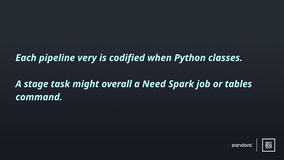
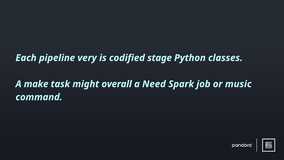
when: when -> stage
stage: stage -> make
tables: tables -> music
